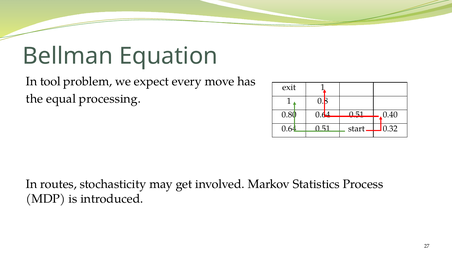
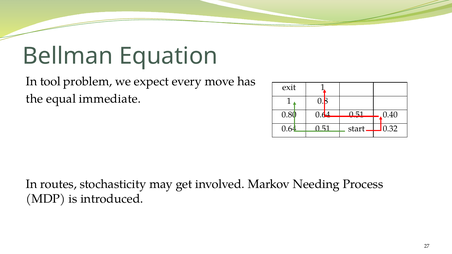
processing: processing -> immediate
Statistics: Statistics -> Needing
